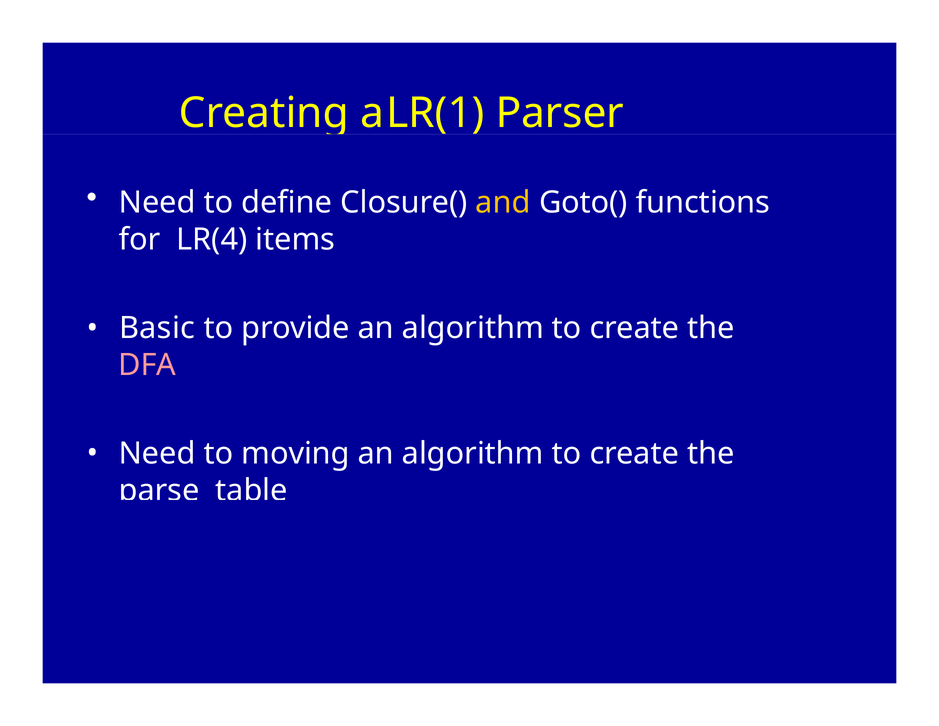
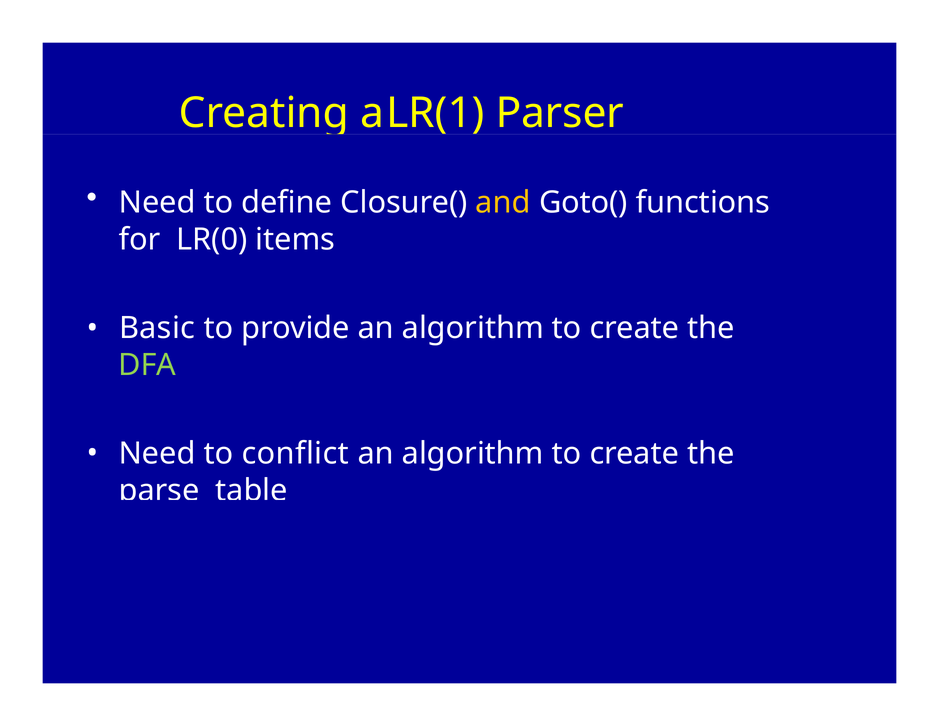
LR(4: LR(4 -> LR(0
DFA colour: pink -> light green
moving: moving -> conflict
